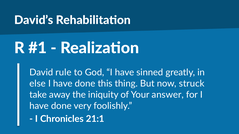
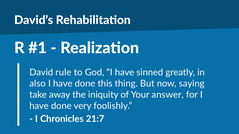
else: else -> also
struck: struck -> saying
21:1: 21:1 -> 21:7
